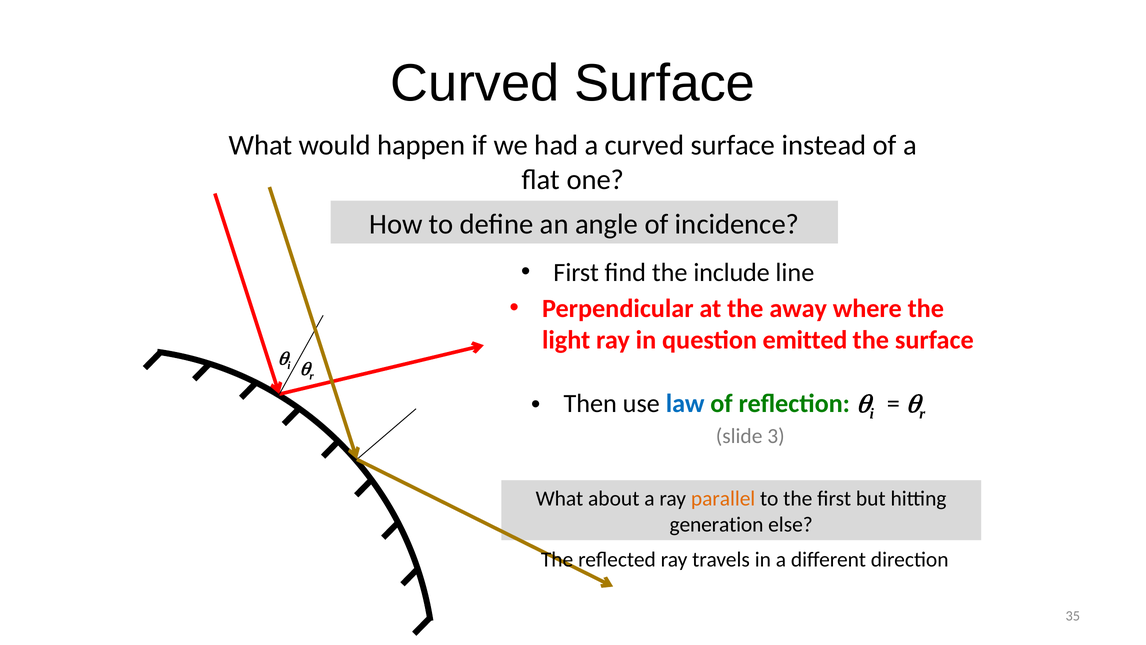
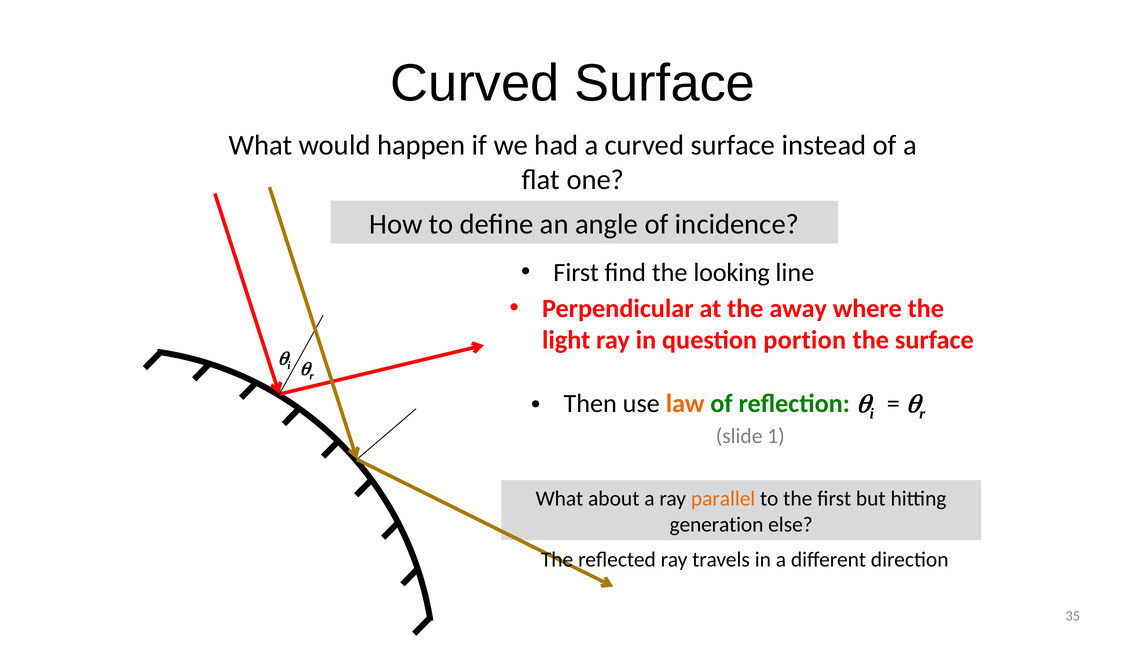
include: include -> looking
emitted: emitted -> portion
law colour: blue -> orange
3: 3 -> 1
